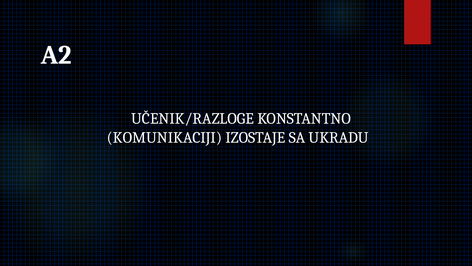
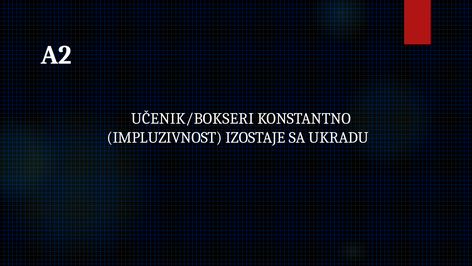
UČENIK/RAZLOGE: UČENIK/RAZLOGE -> UČENIK/BOKSERI
KOMUNIKACIJI: KOMUNIKACIJI -> IMPLUZIVNOST
